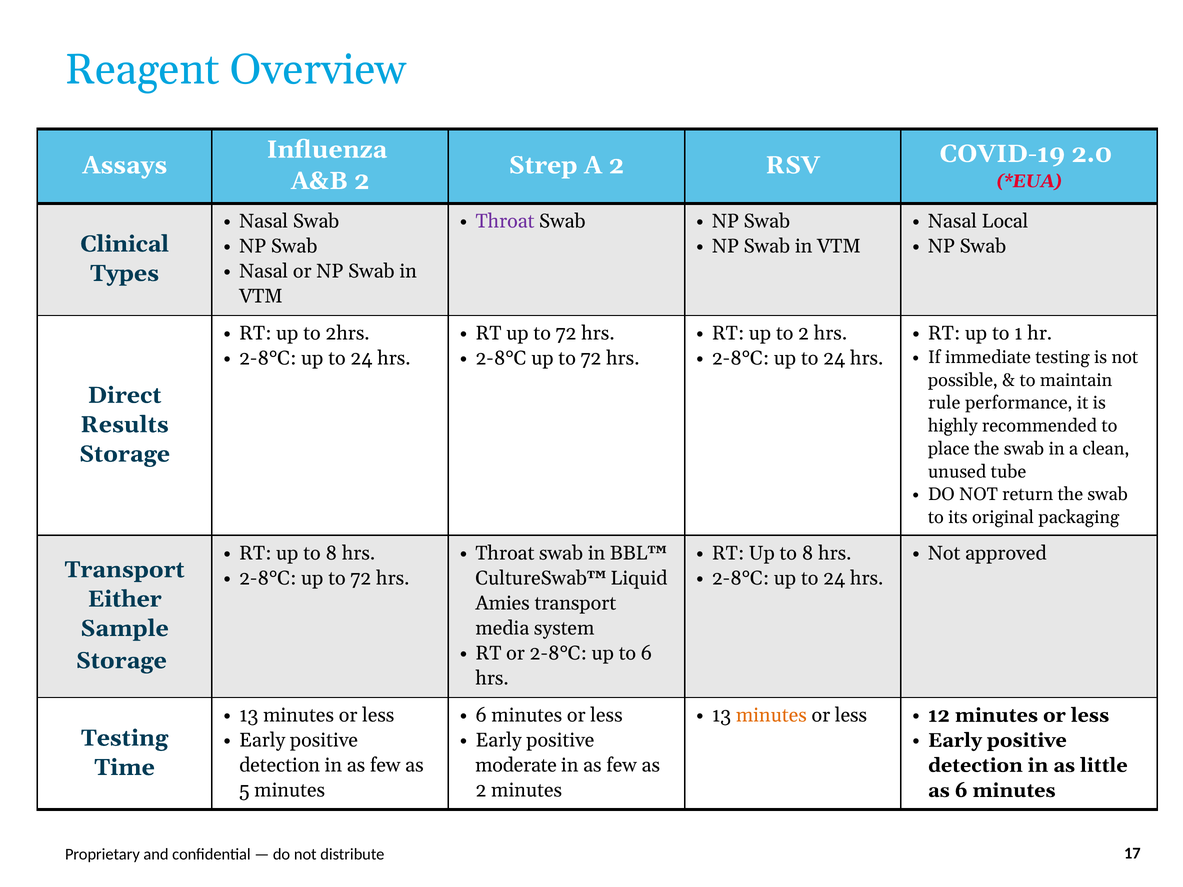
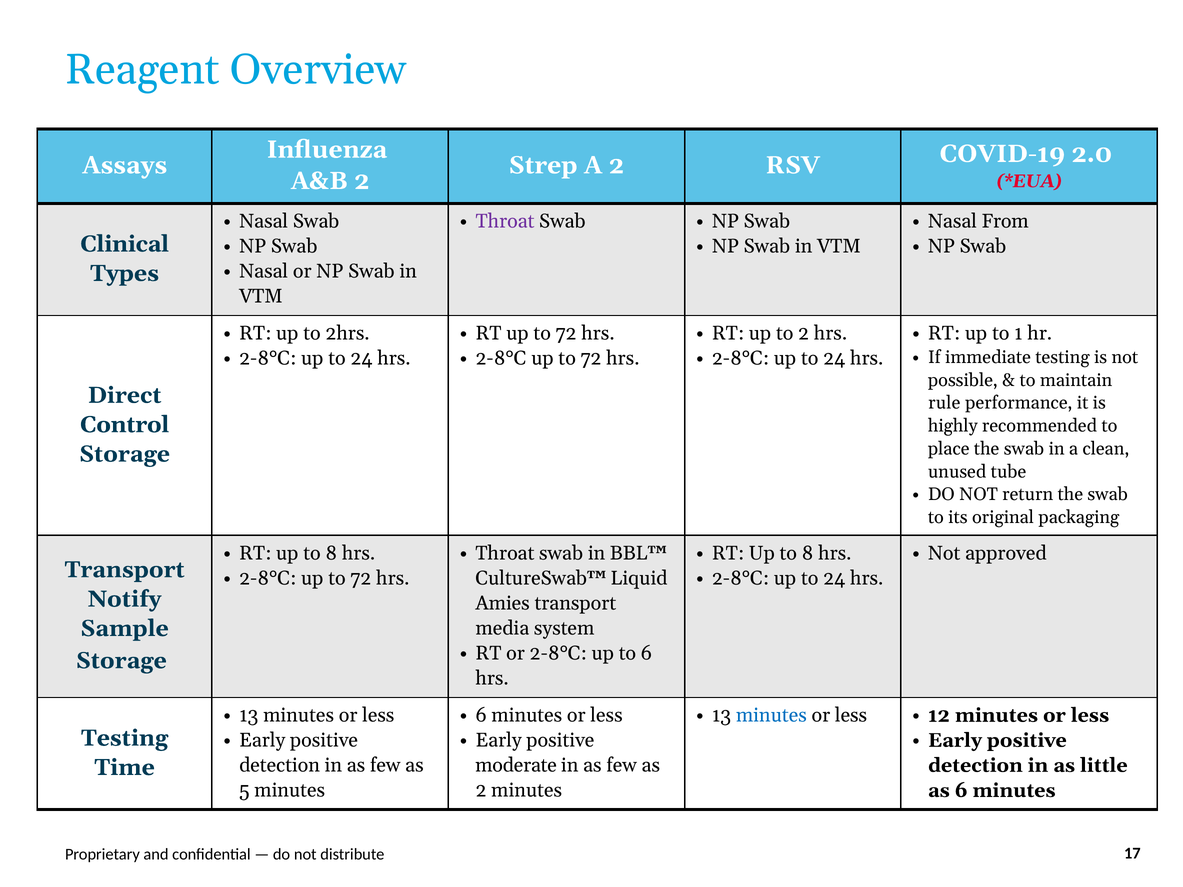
Local: Local -> From
Results: Results -> Control
Either: Either -> Notify
minutes at (771, 715) colour: orange -> blue
